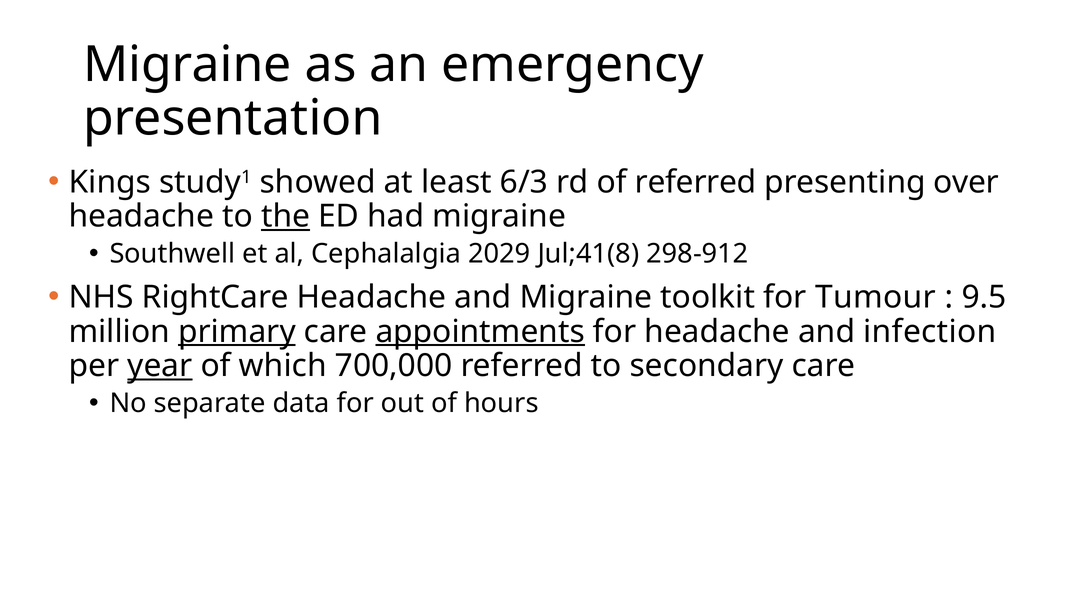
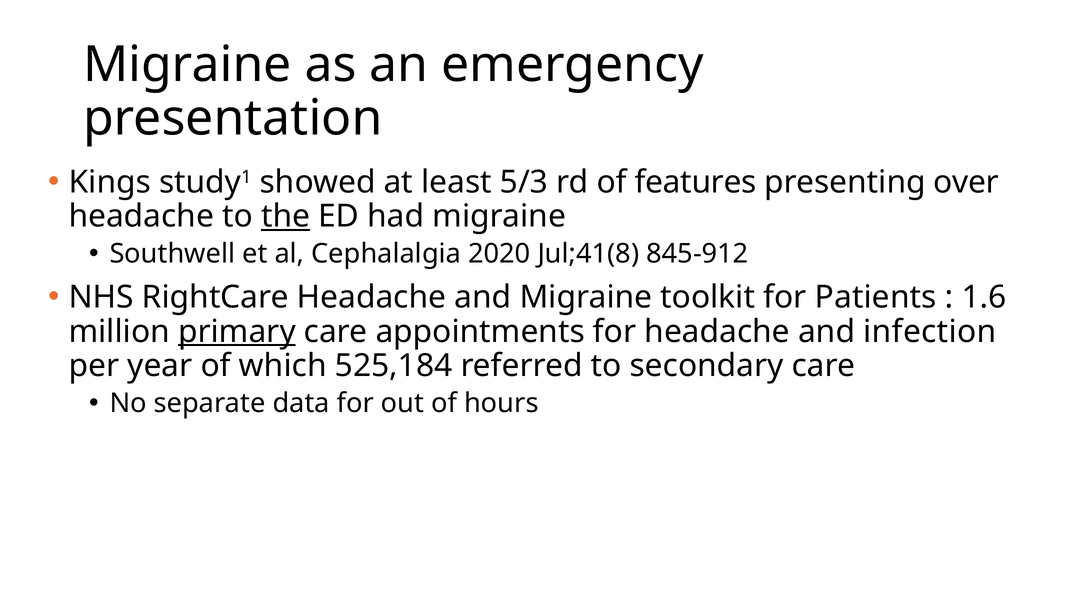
6/3: 6/3 -> 5/3
of referred: referred -> features
2029: 2029 -> 2020
298-912: 298-912 -> 845-912
Tumour: Tumour -> Patients
9.5: 9.5 -> 1.6
appointments underline: present -> none
year underline: present -> none
700,000: 700,000 -> 525,184
